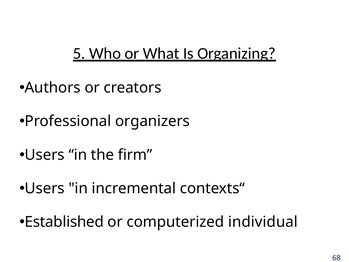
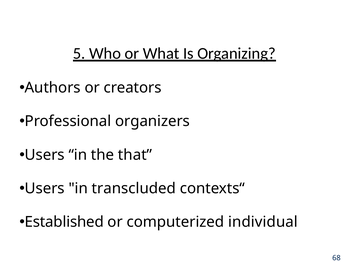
firm: firm -> that
incremental: incremental -> transcluded
